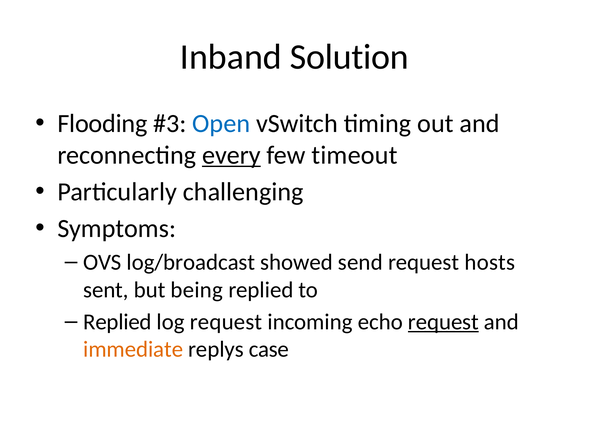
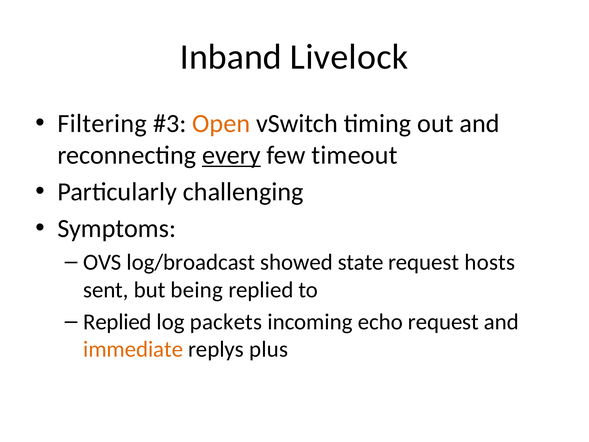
Solution: Solution -> Livelock
Flooding: Flooding -> Filtering
Open colour: blue -> orange
send: send -> state
log request: request -> packets
request at (443, 322) underline: present -> none
case: case -> plus
